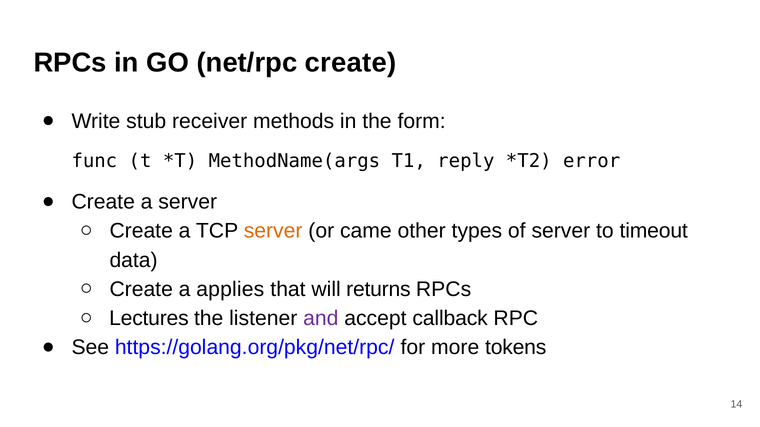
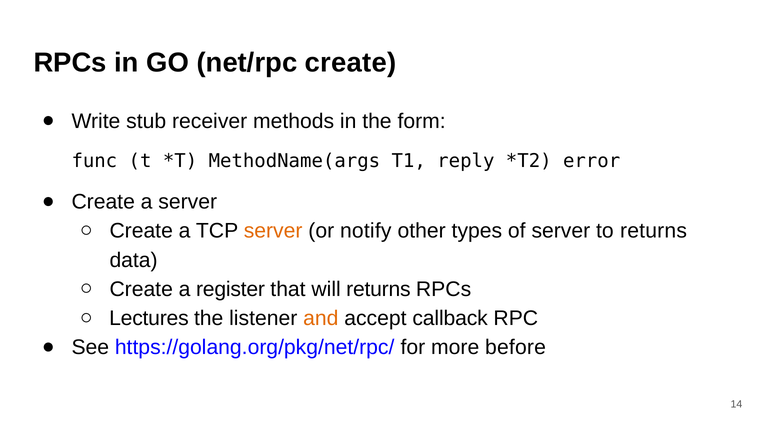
came: came -> notify
to timeout: timeout -> returns
applies: applies -> register
and colour: purple -> orange
tokens: tokens -> before
